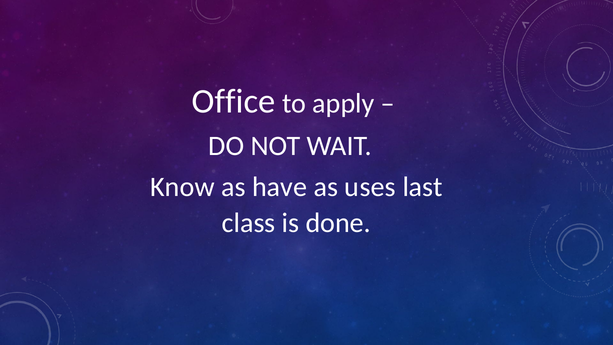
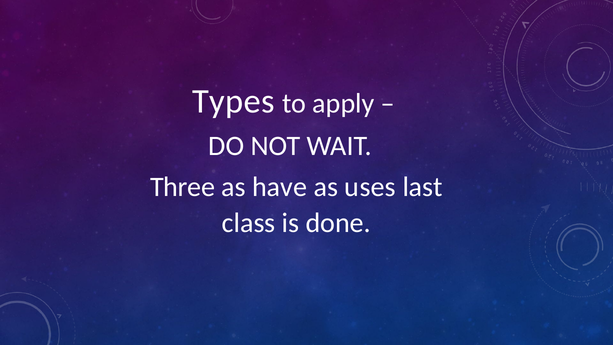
Office: Office -> Types
Know: Know -> Three
